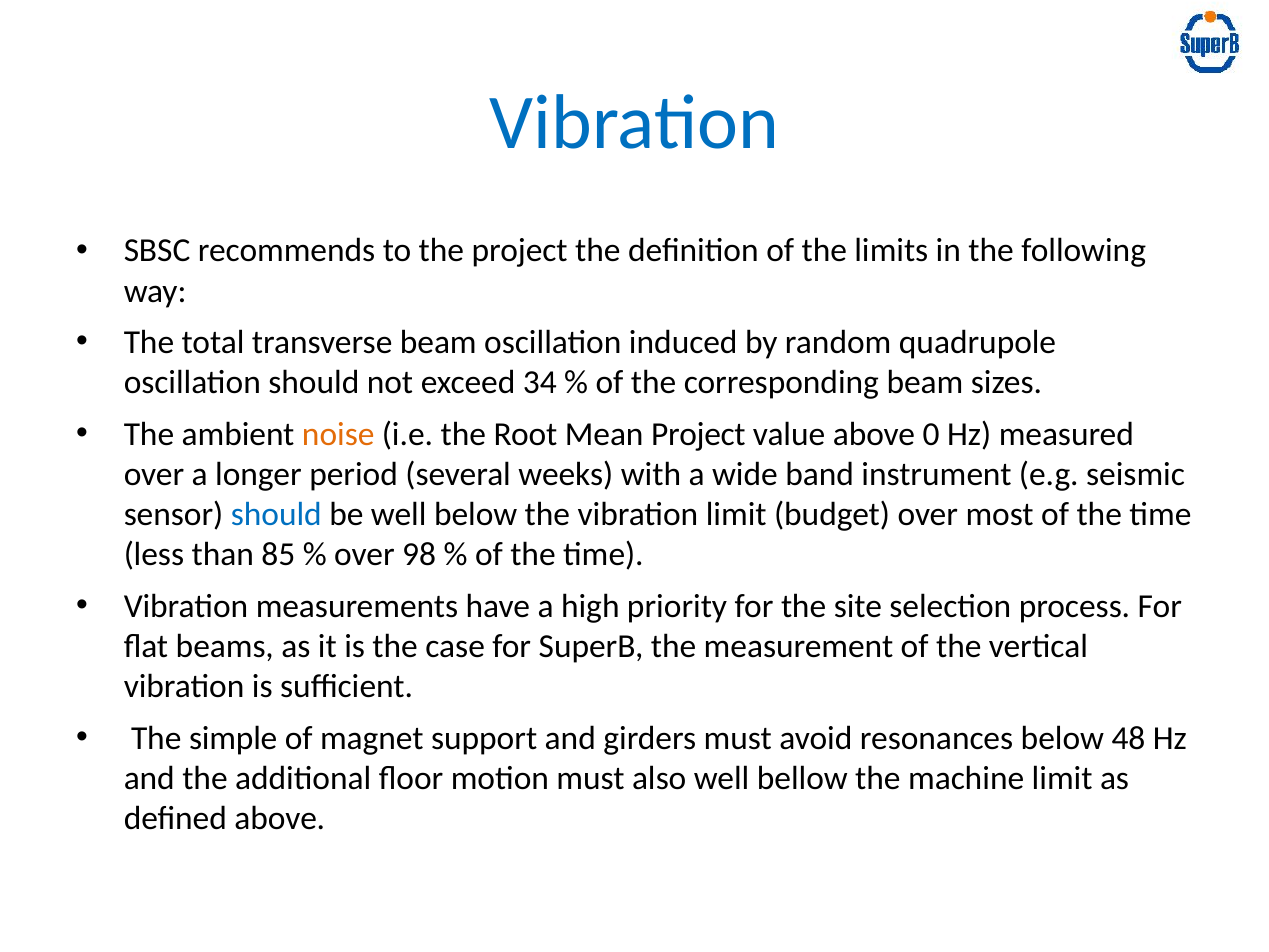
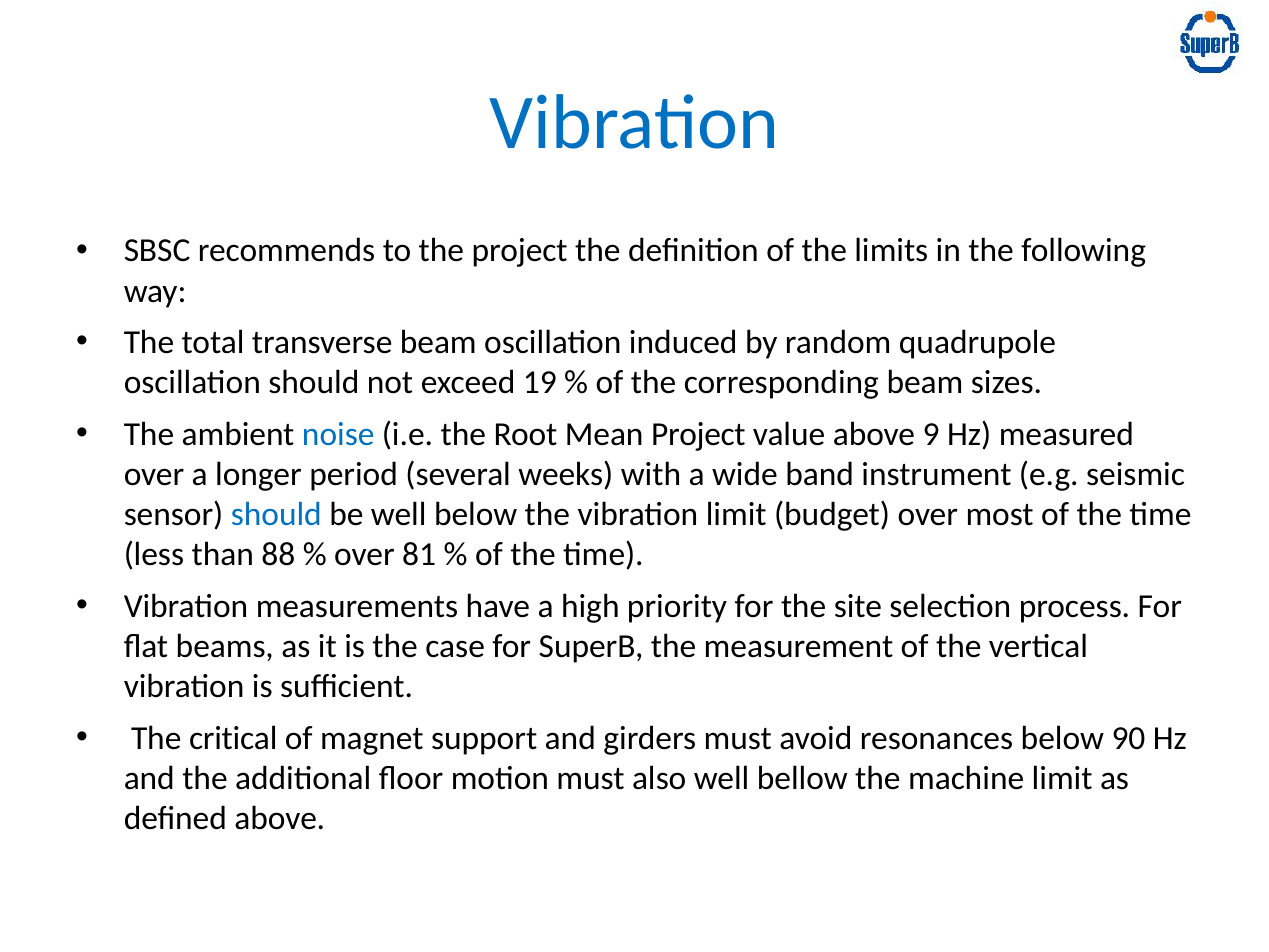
34: 34 -> 19
noise colour: orange -> blue
0: 0 -> 9
85: 85 -> 88
98: 98 -> 81
simple: simple -> critical
48: 48 -> 90
